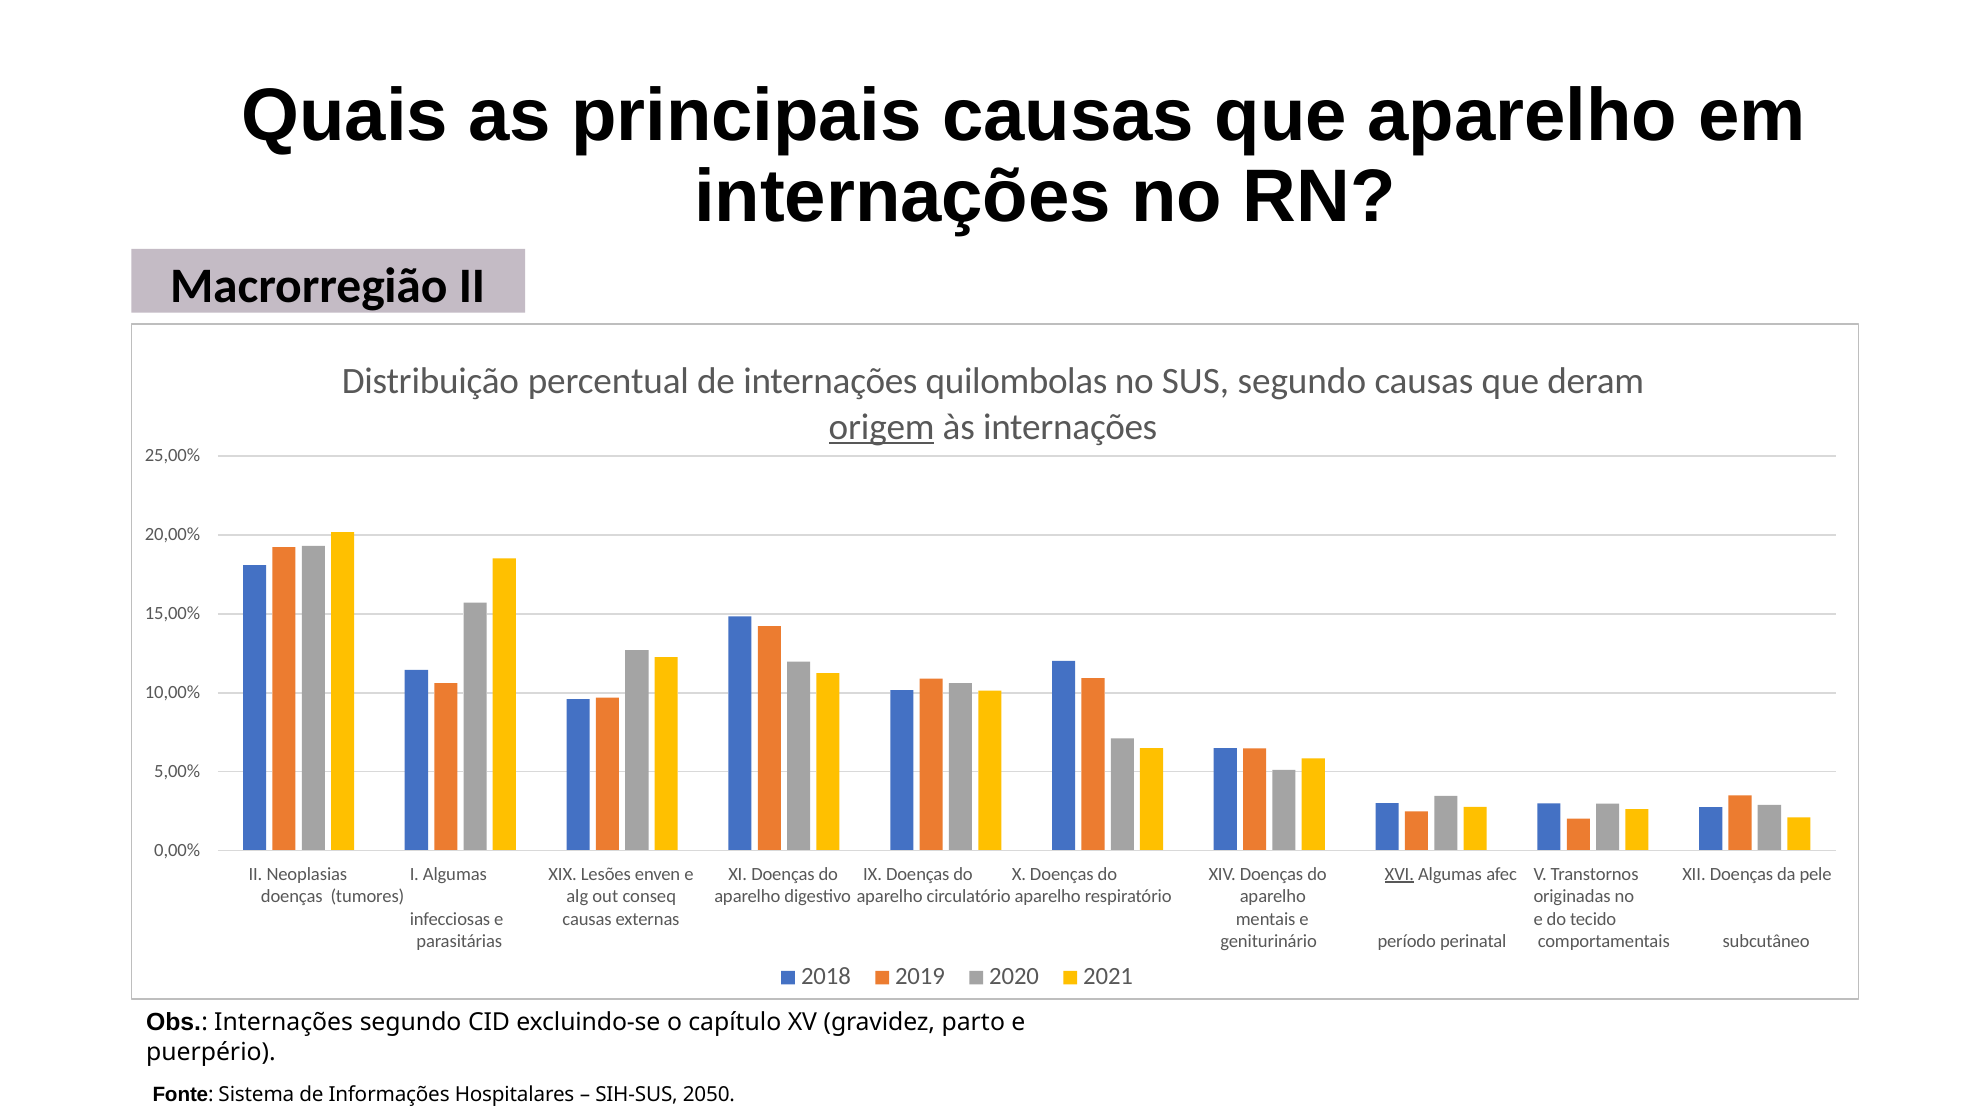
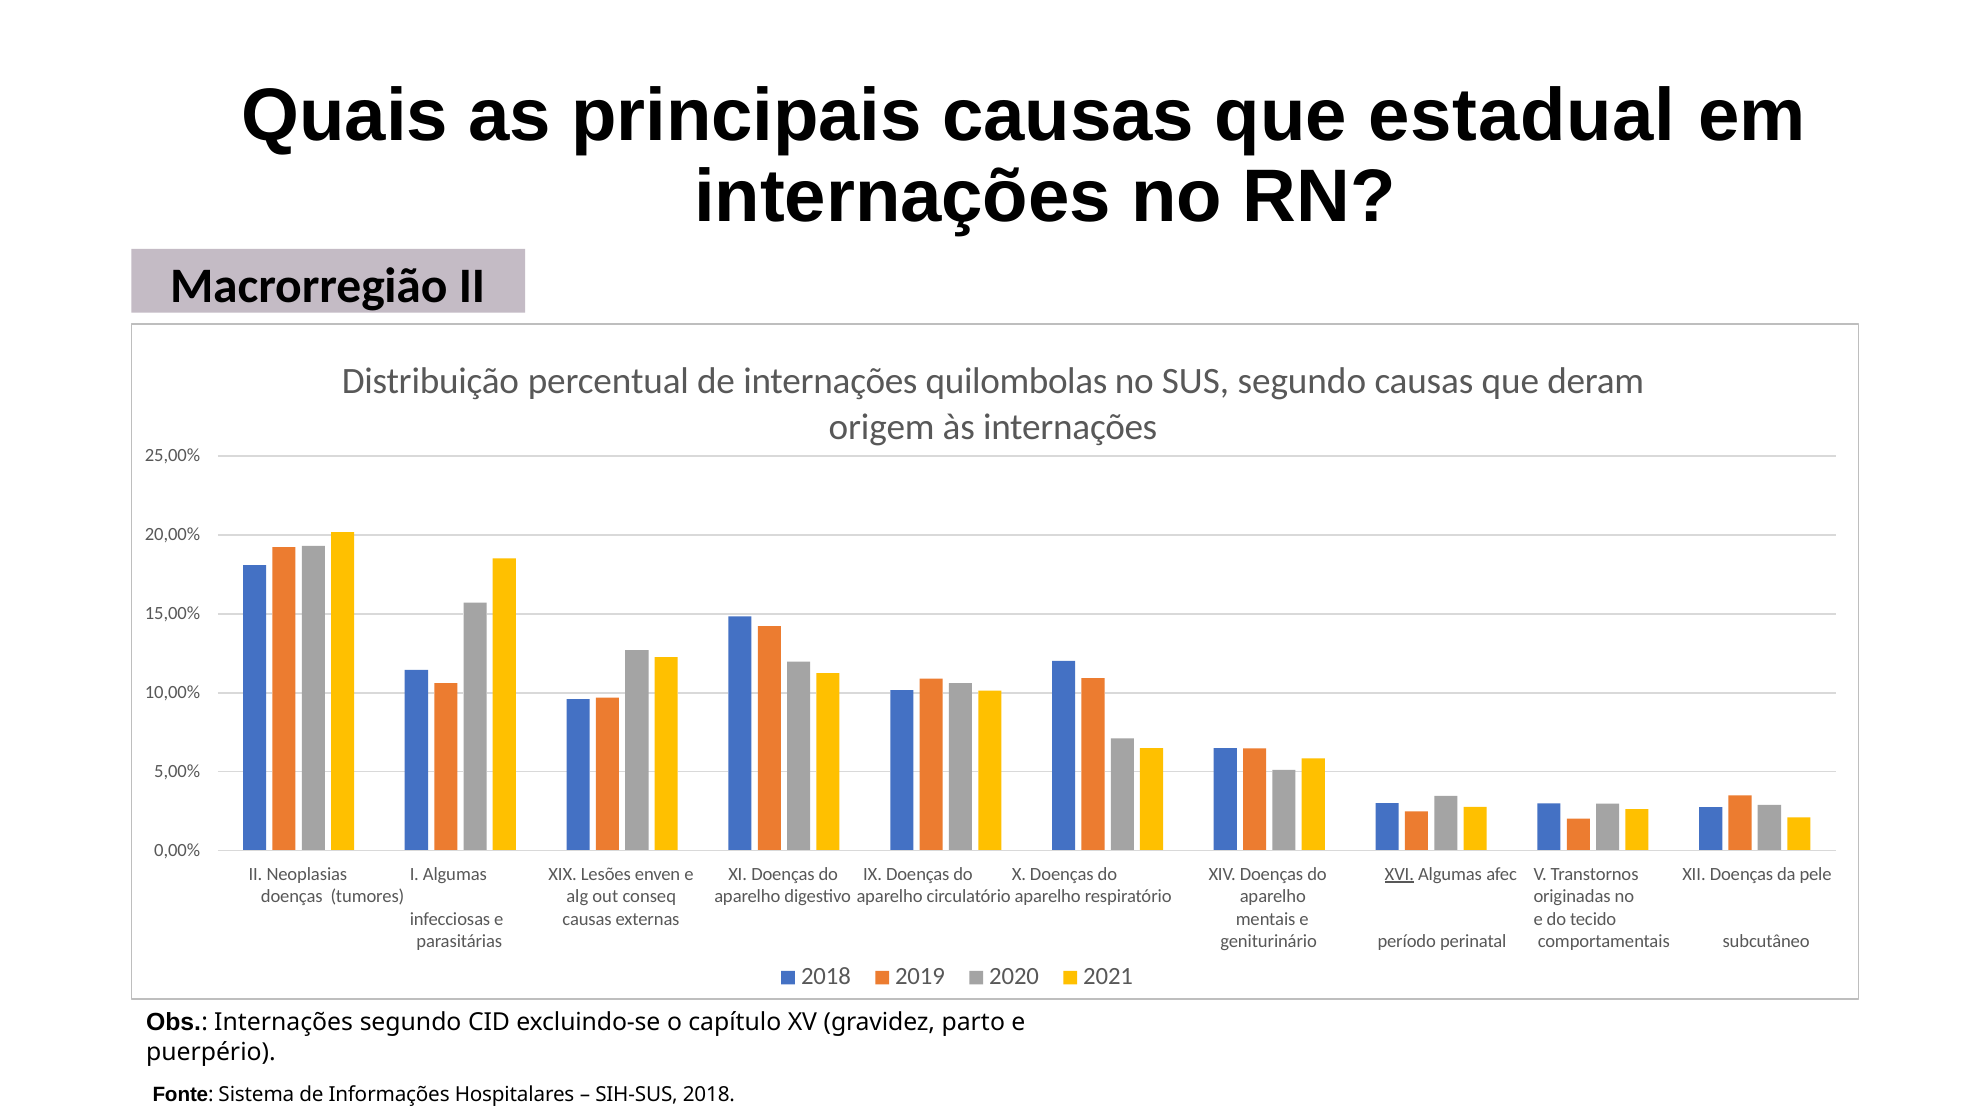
que aparelho: aparelho -> estadual
origem underline: present -> none
SIH-SUS 2050: 2050 -> 2018
